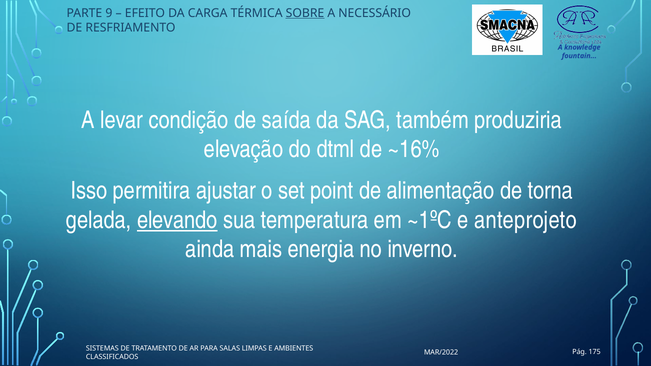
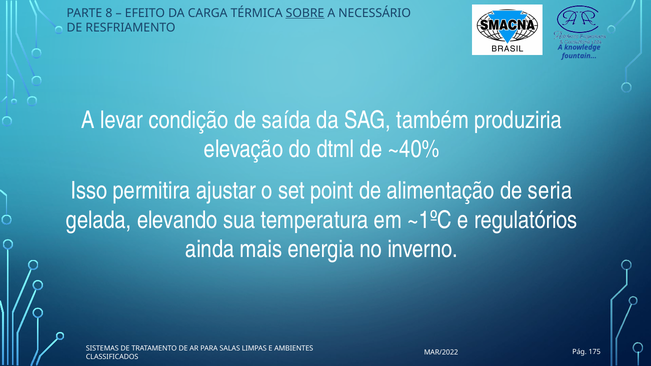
9: 9 -> 8
~16%: ~16% -> ~40%
torna: torna -> seria
elevando underline: present -> none
anteprojeto: anteprojeto -> regulatórios
